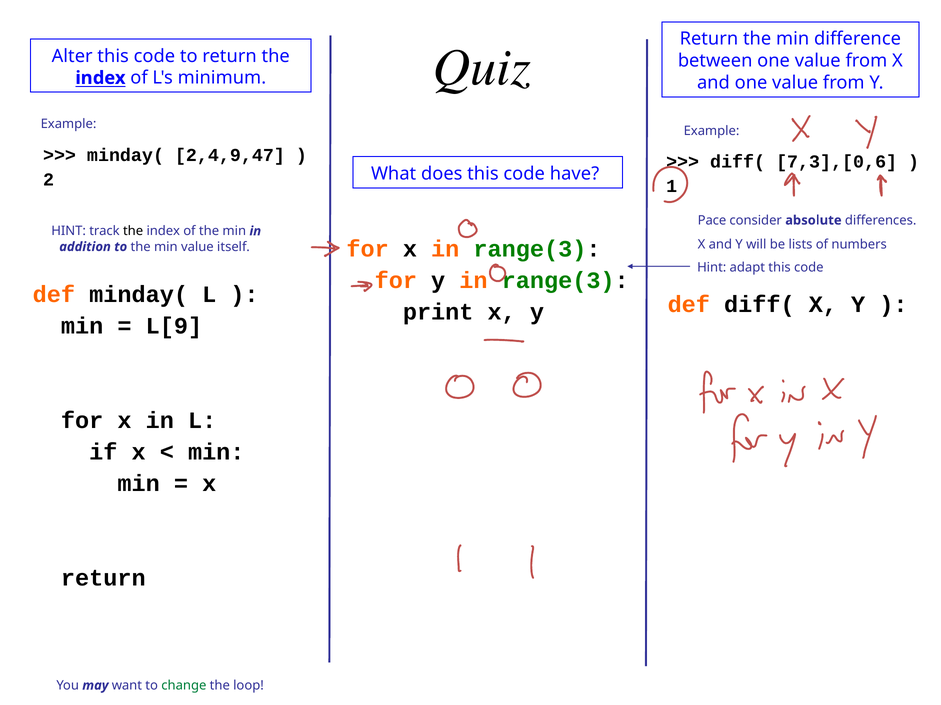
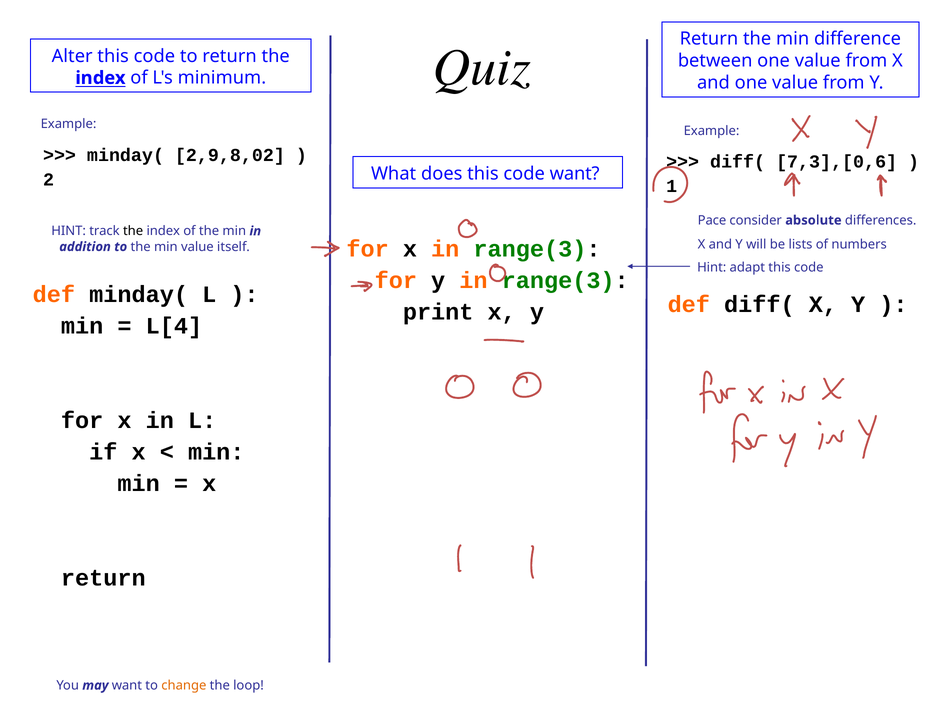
2,4,9,47: 2,4,9,47 -> 2,9,8,02
code have: have -> want
L[9: L[9 -> L[4
change colour: green -> orange
